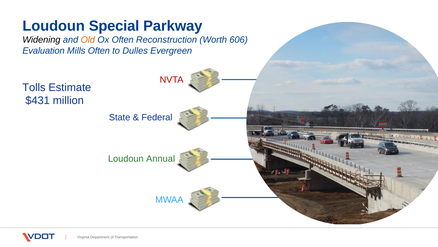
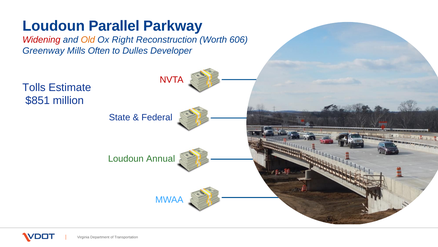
Special: Special -> Parallel
Widening colour: black -> red
Ox Often: Often -> Right
Evaluation: Evaluation -> Greenway
Evergreen: Evergreen -> Developer
$431: $431 -> $851
